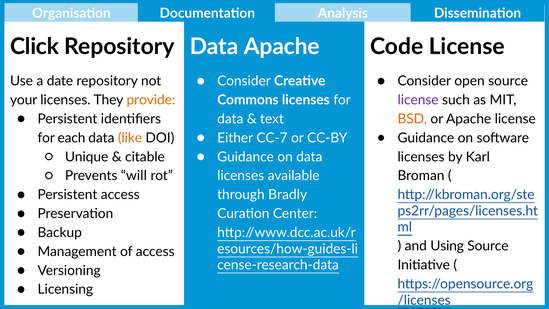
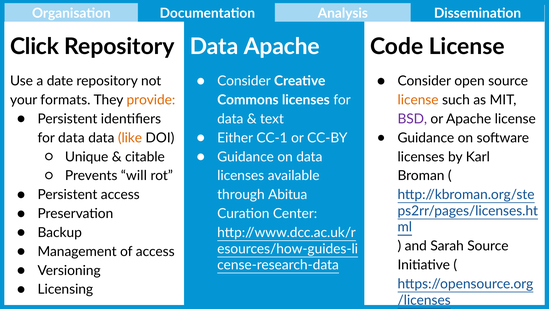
your licenses: licenses -> formats
license at (418, 100) colour: purple -> orange
BSD colour: orange -> purple
CC-7: CC-7 -> CC-1
each at (71, 138): each -> data
Bradly: Bradly -> Abitua
Using: Using -> Sarah
